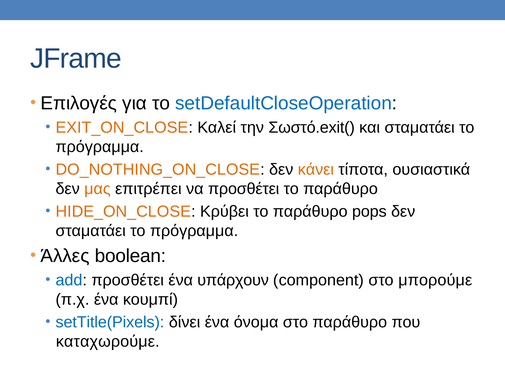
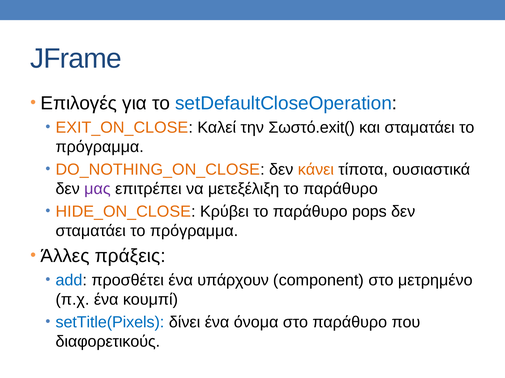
μας colour: orange -> purple
να προσθέτει: προσθέτει -> μετεξέλιξη
boolean: boolean -> πράξεις
μπορούμε: μπορούμε -> μετρημένο
καταχωρούμε: καταχωρούμε -> διαφορετικούς
